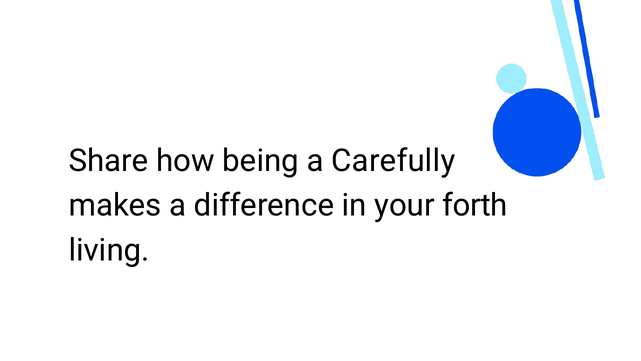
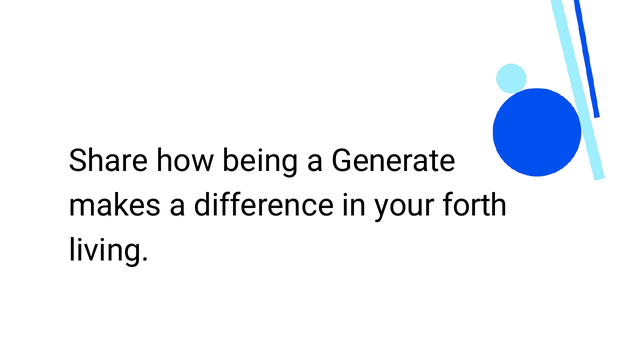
Carefully: Carefully -> Generate
